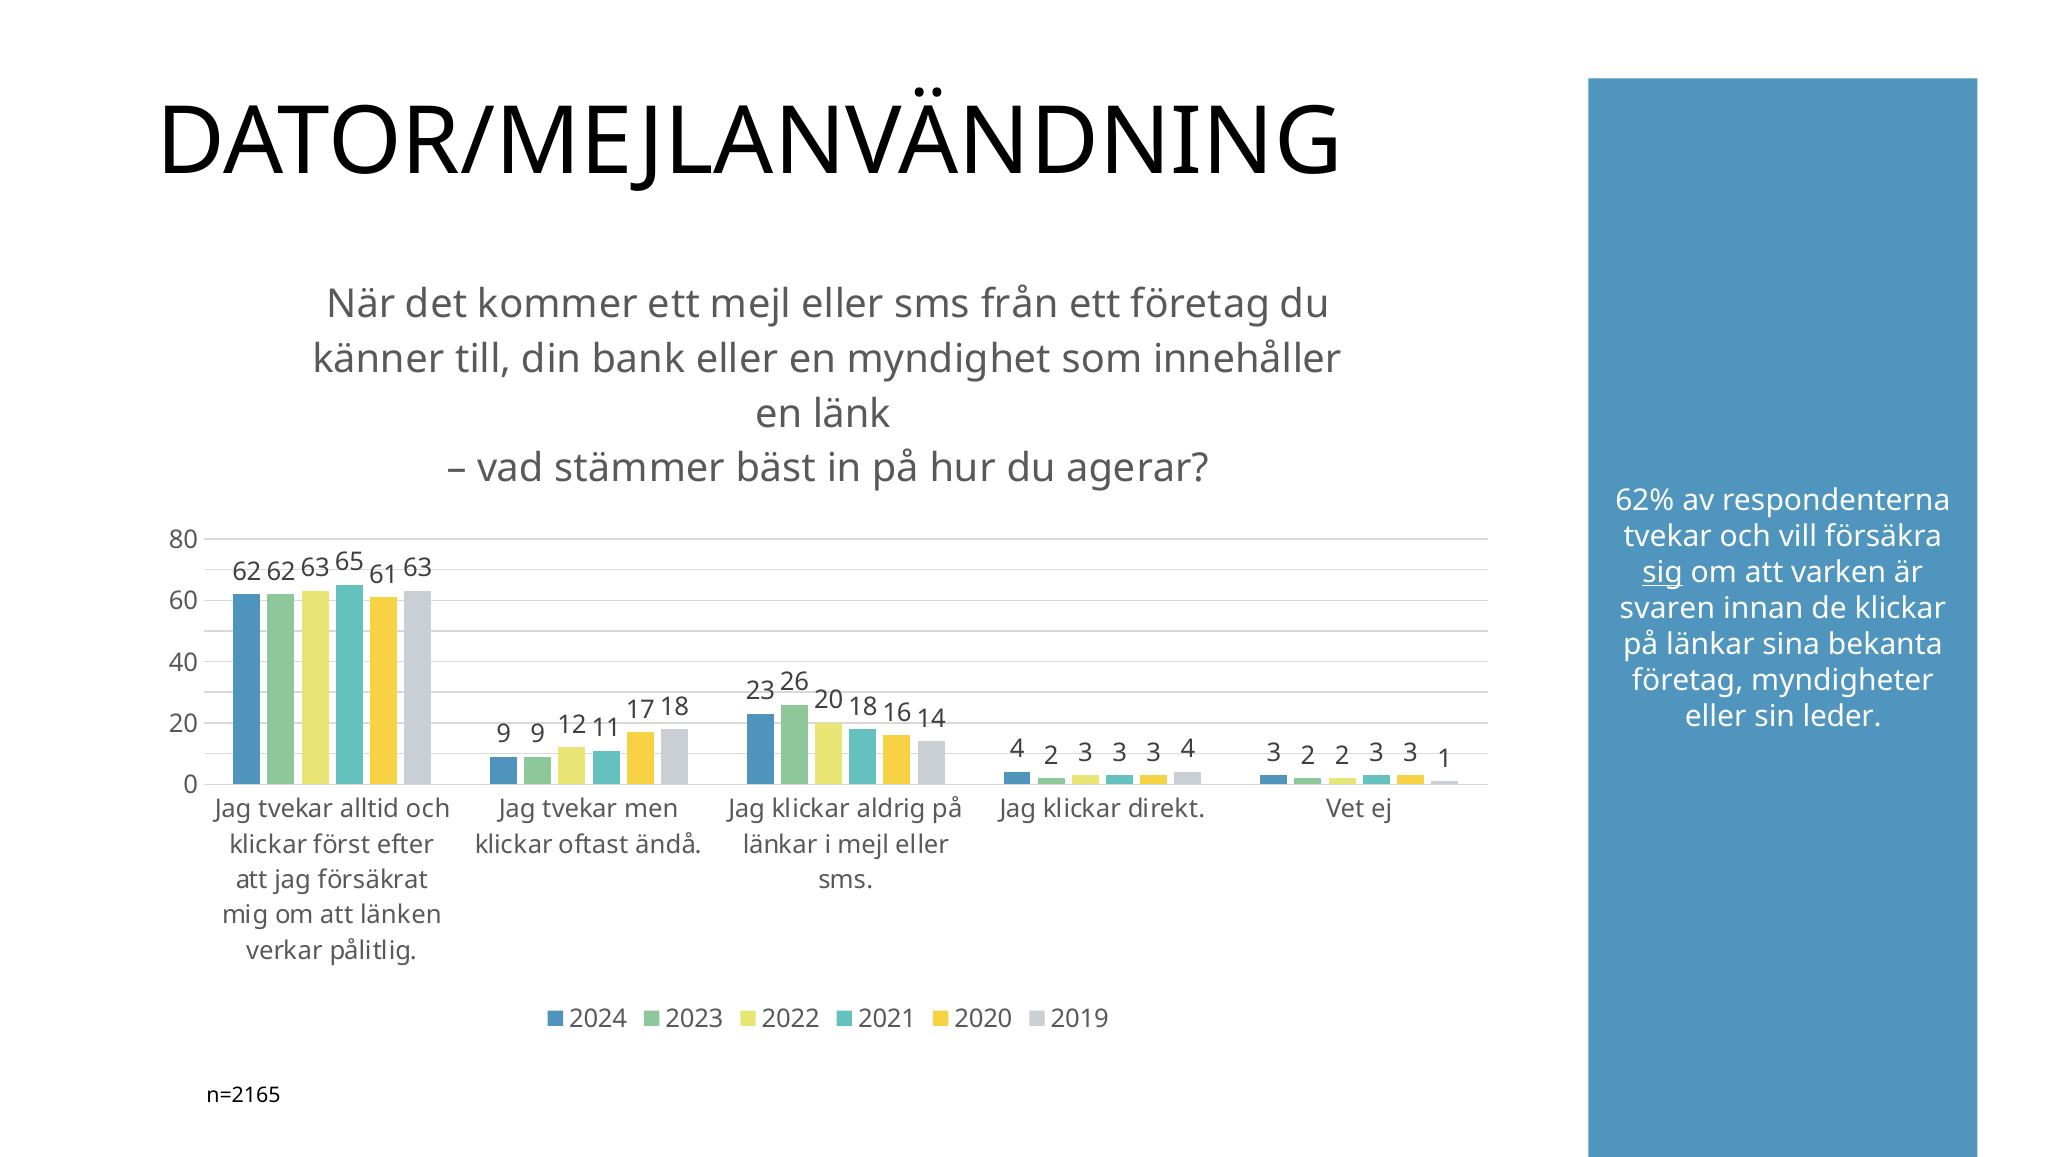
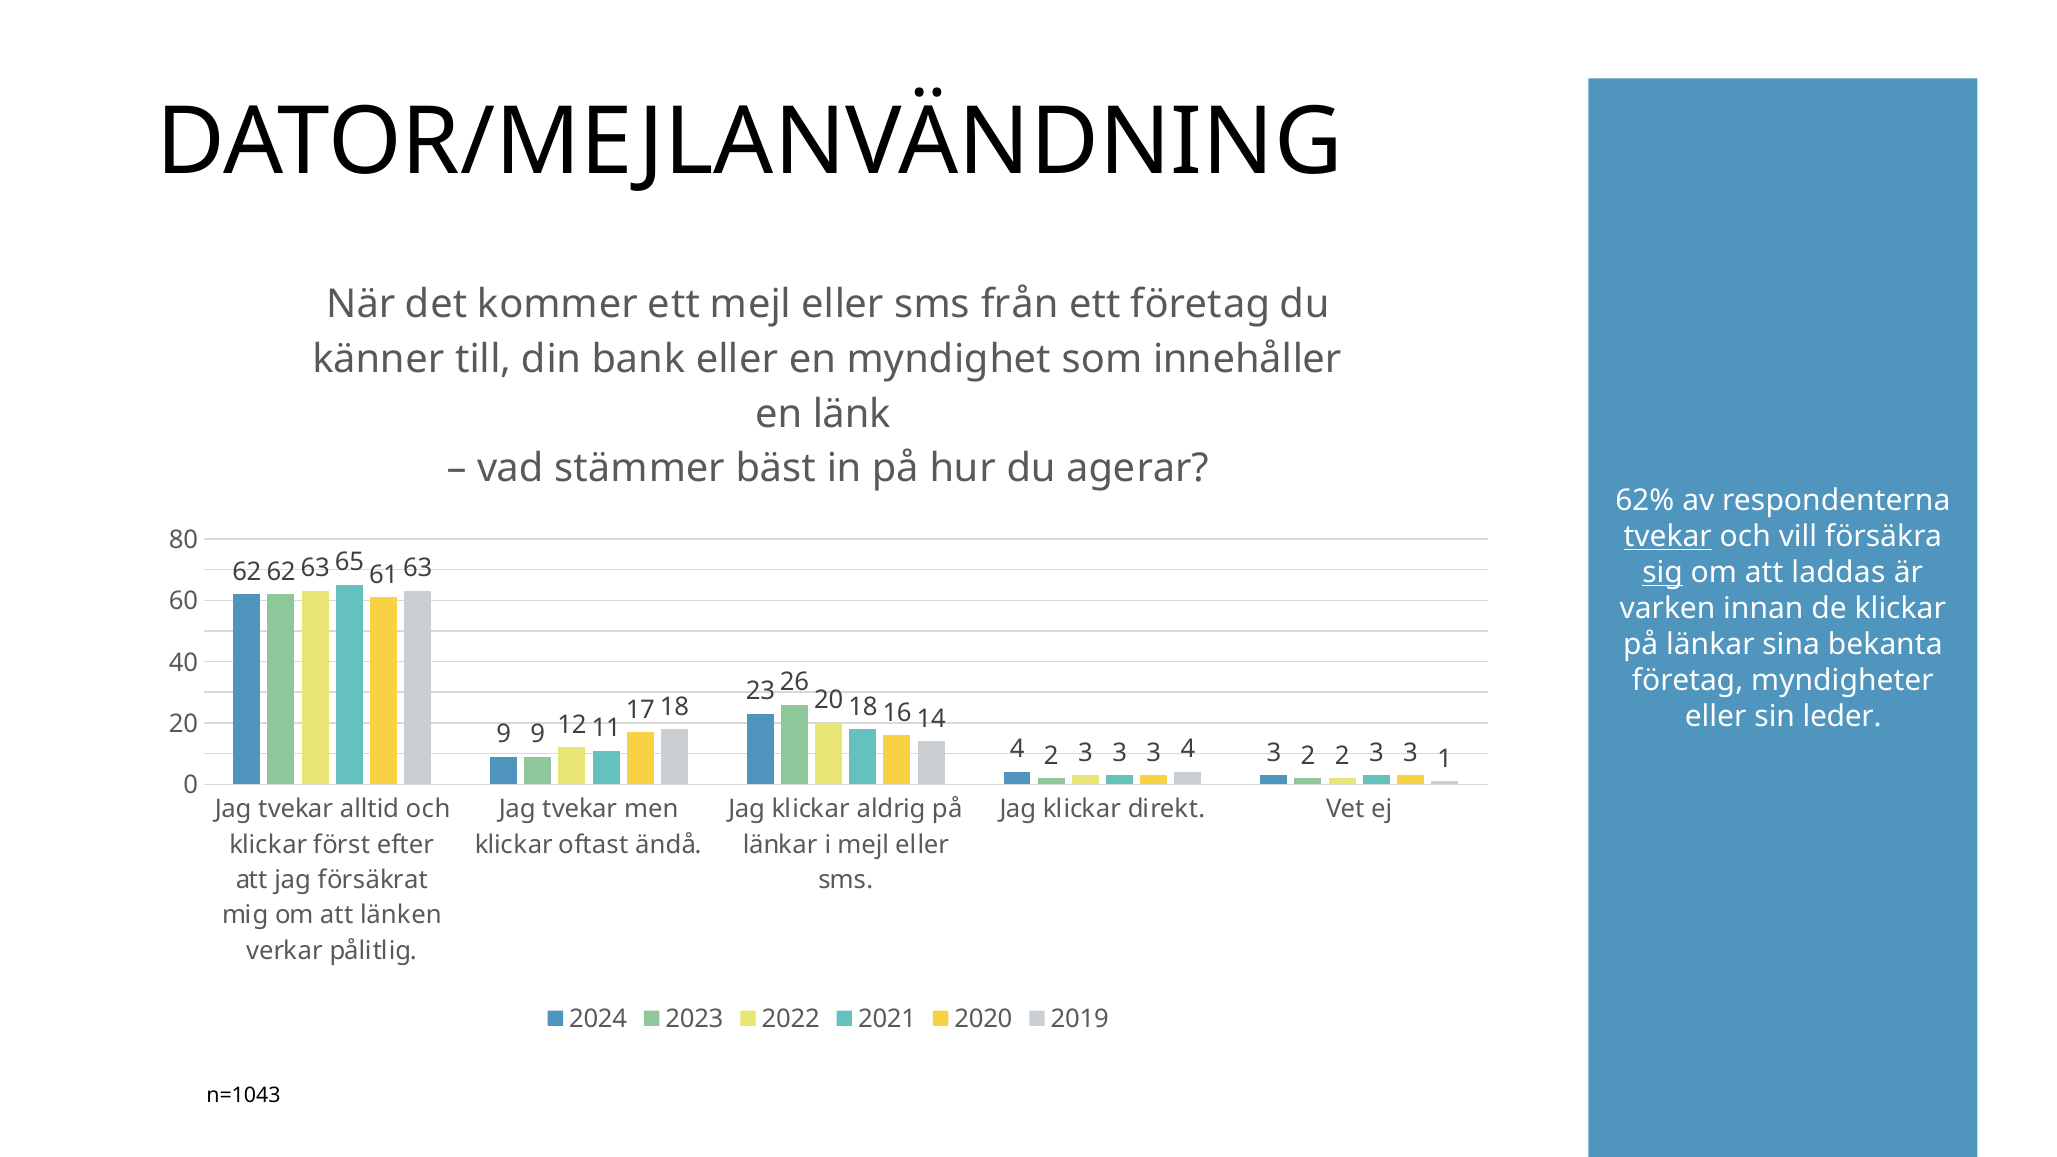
tvekar at (1668, 537) underline: none -> present
varken: varken -> laddas
svaren: svaren -> varken
n=2165: n=2165 -> n=1043
